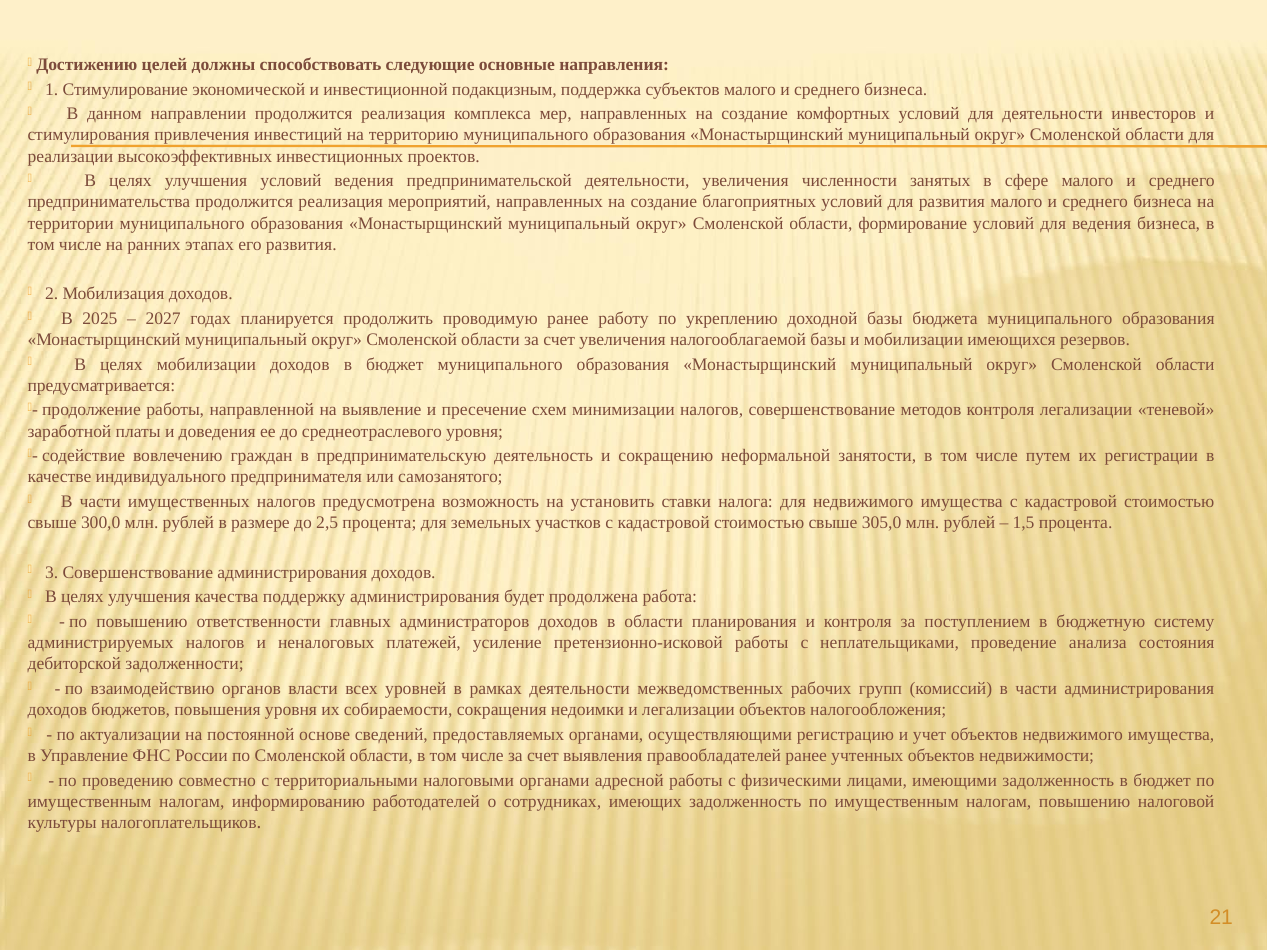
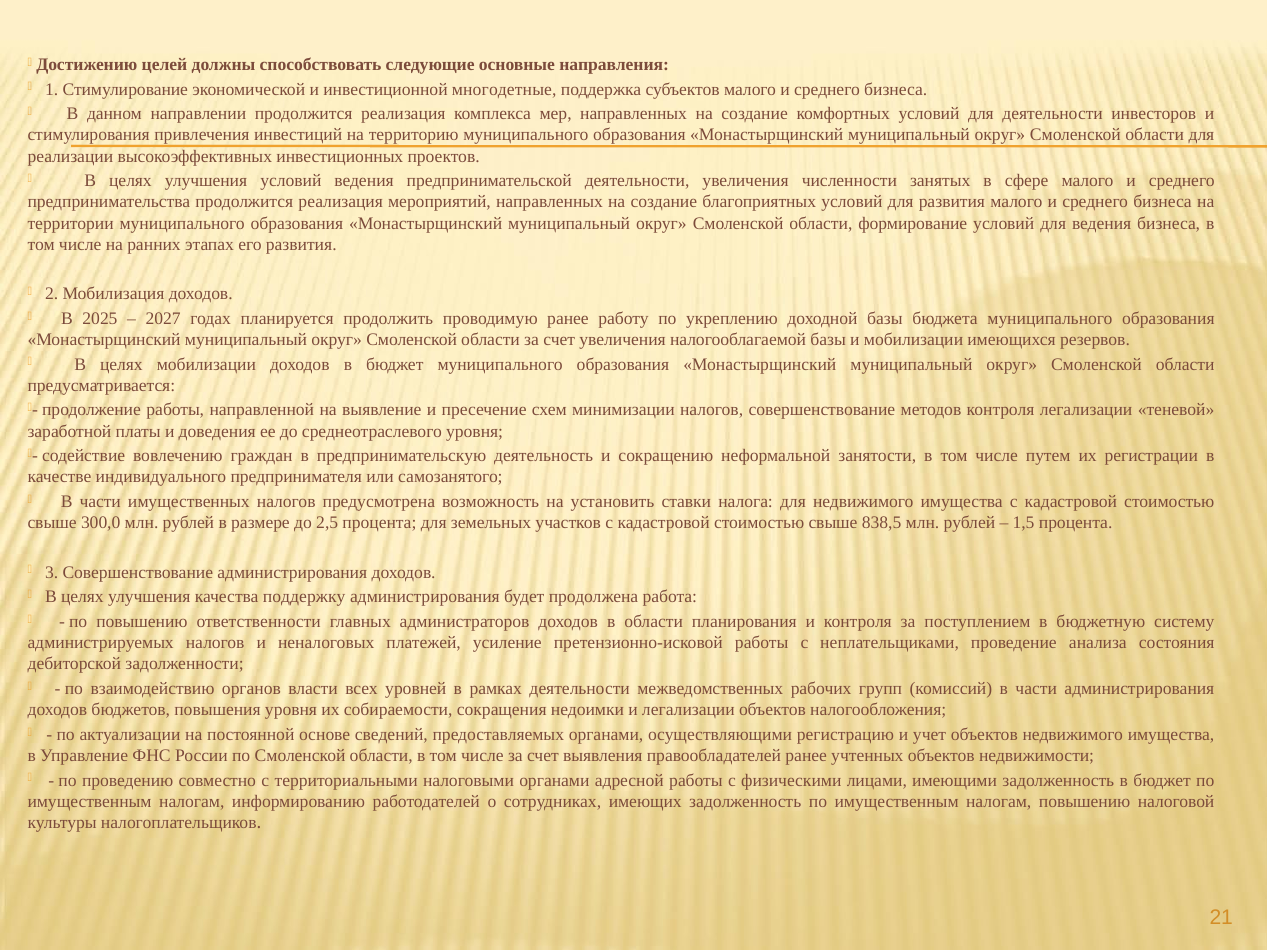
подакцизным: подакцизным -> многодетные
305,0: 305,0 -> 838,5
